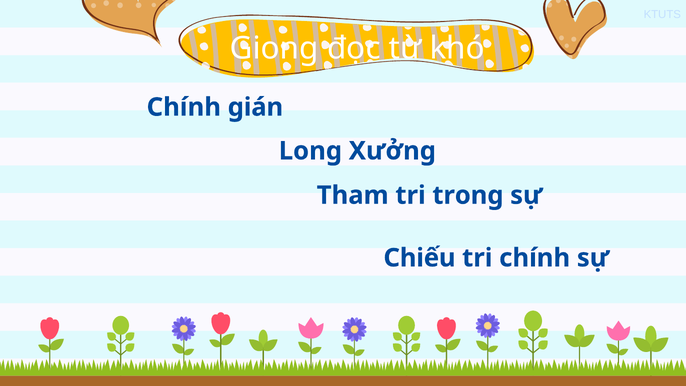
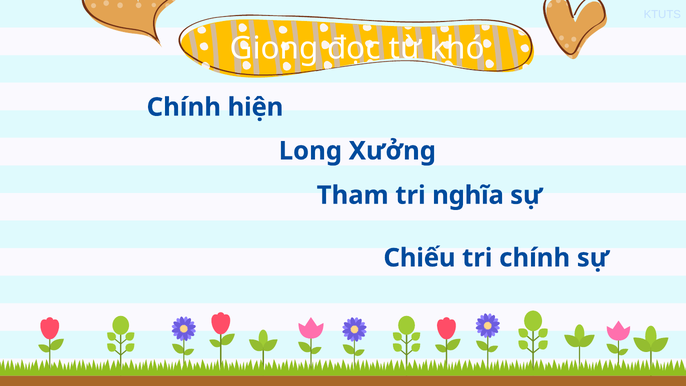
gián: gián -> hiện
trong: trong -> nghĩa
